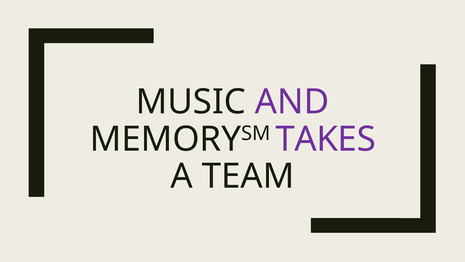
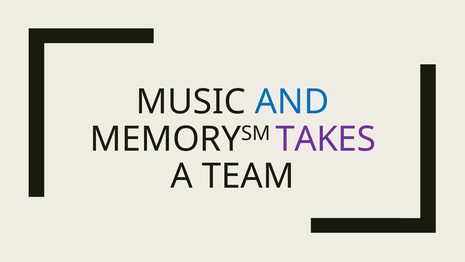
AND colour: purple -> blue
